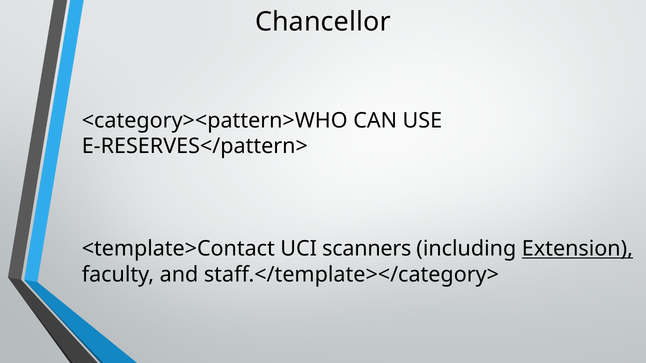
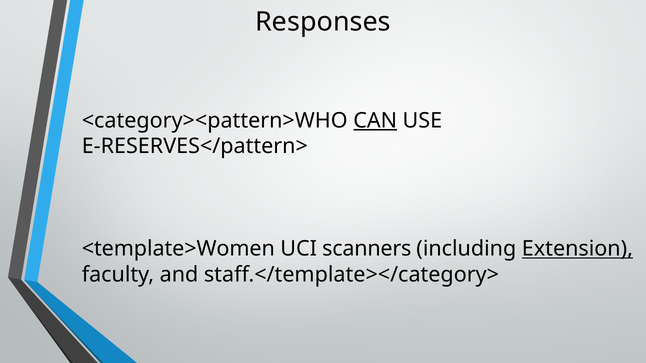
Chancellor: Chancellor -> Responses
CAN underline: none -> present
<template>Contact: <template>Contact -> <template>Women
